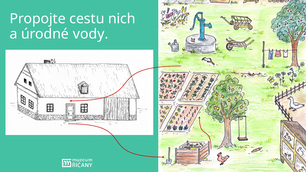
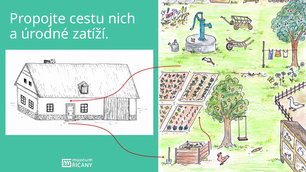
vody: vody -> zatíží
